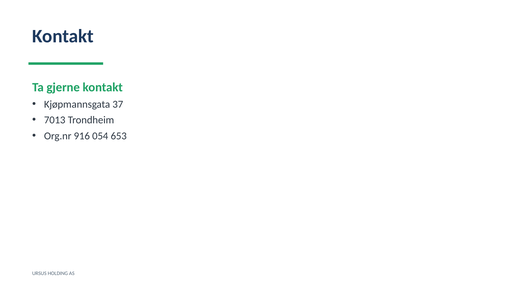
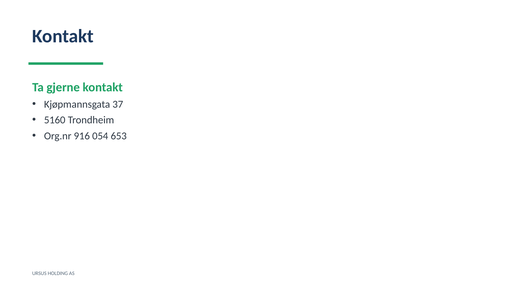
7013: 7013 -> 5160
